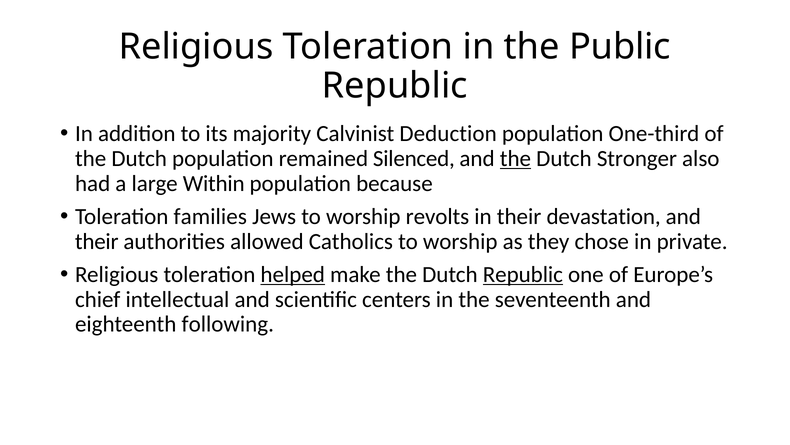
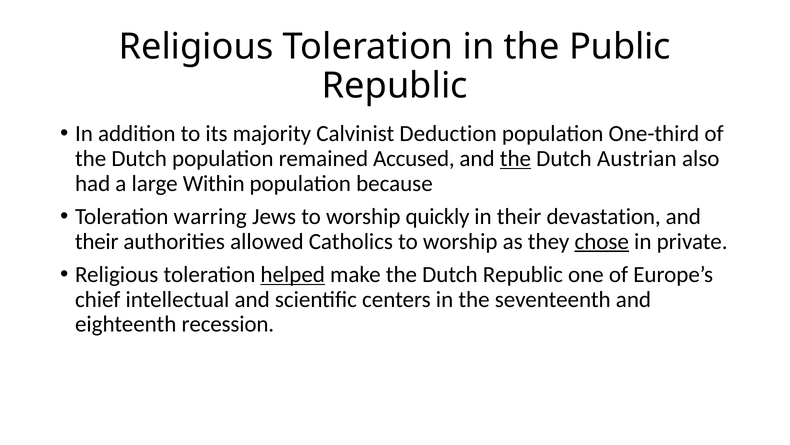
Silenced: Silenced -> Accused
Stronger: Stronger -> Austrian
families: families -> warring
revolts: revolts -> quickly
chose underline: none -> present
Republic at (523, 274) underline: present -> none
following: following -> recession
